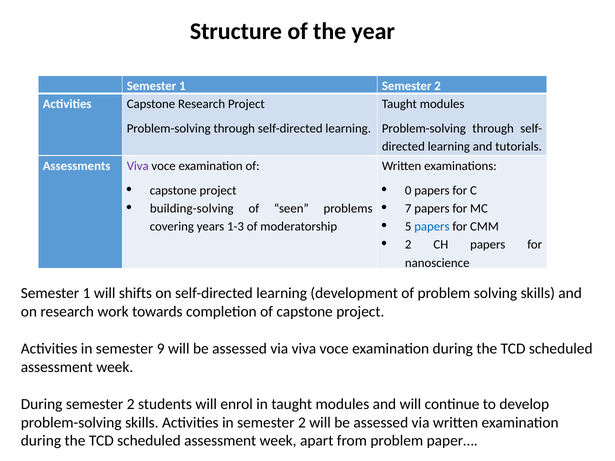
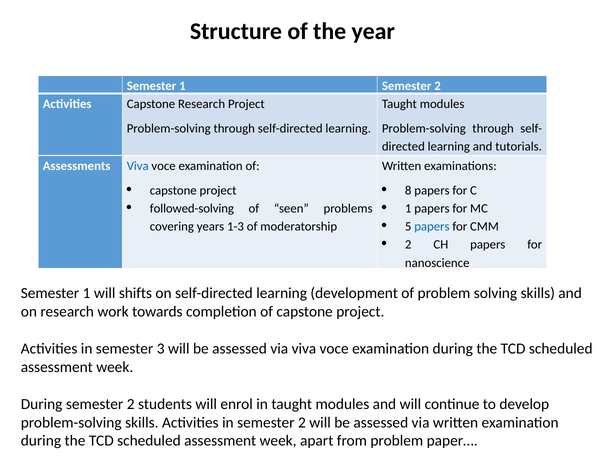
Viva at (138, 166) colour: purple -> blue
0: 0 -> 8
building-solving: building-solving -> followed-solving
7 at (408, 209): 7 -> 1
9: 9 -> 3
